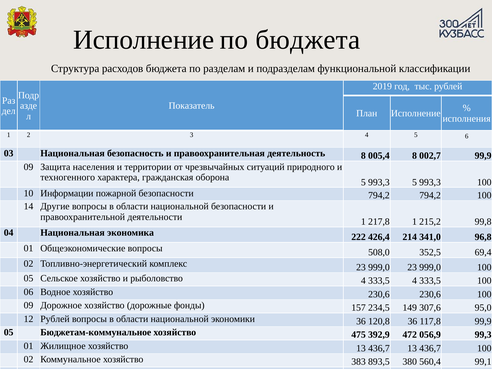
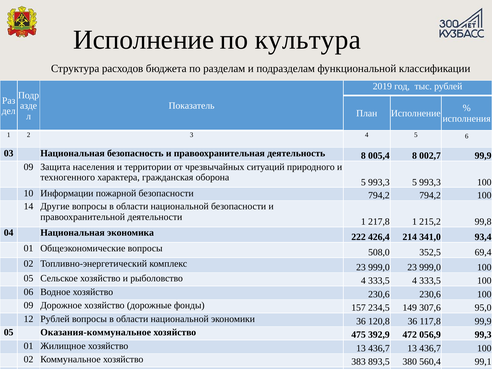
по бюджета: бюджета -> культура
96,8: 96,8 -> 93,4
Бюджетам-коммунальное: Бюджетам-коммунальное -> Оказания-коммунальное
